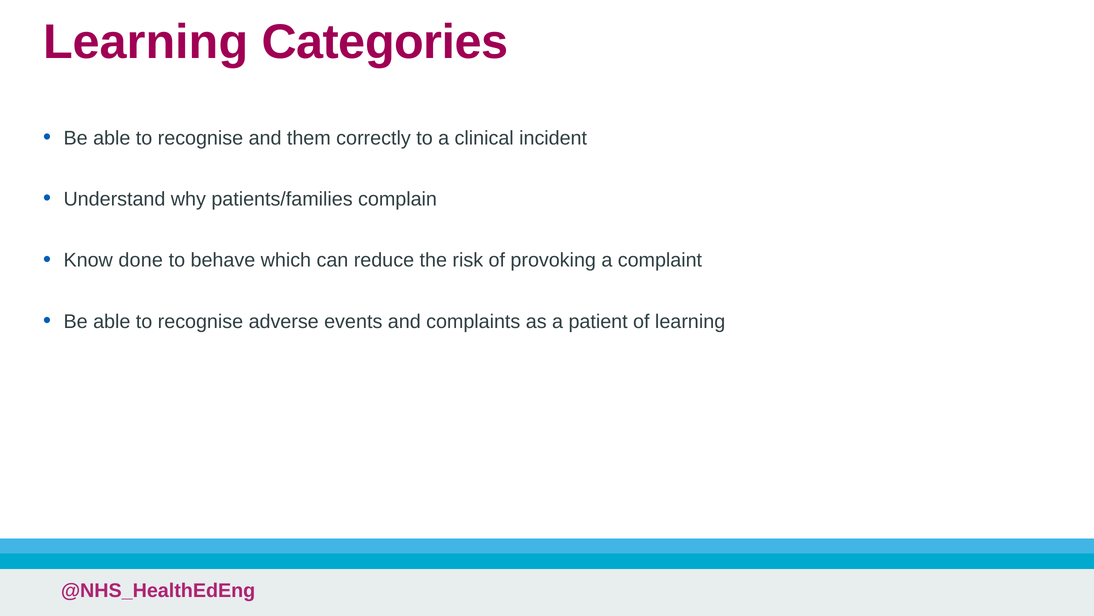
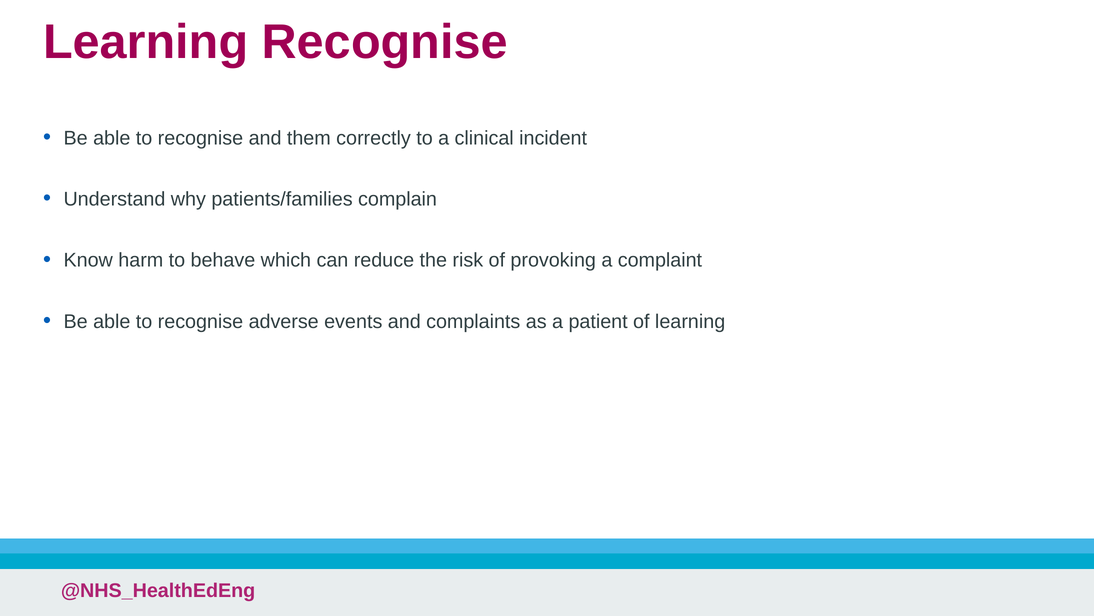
Learning Categories: Categories -> Recognise
done: done -> harm
